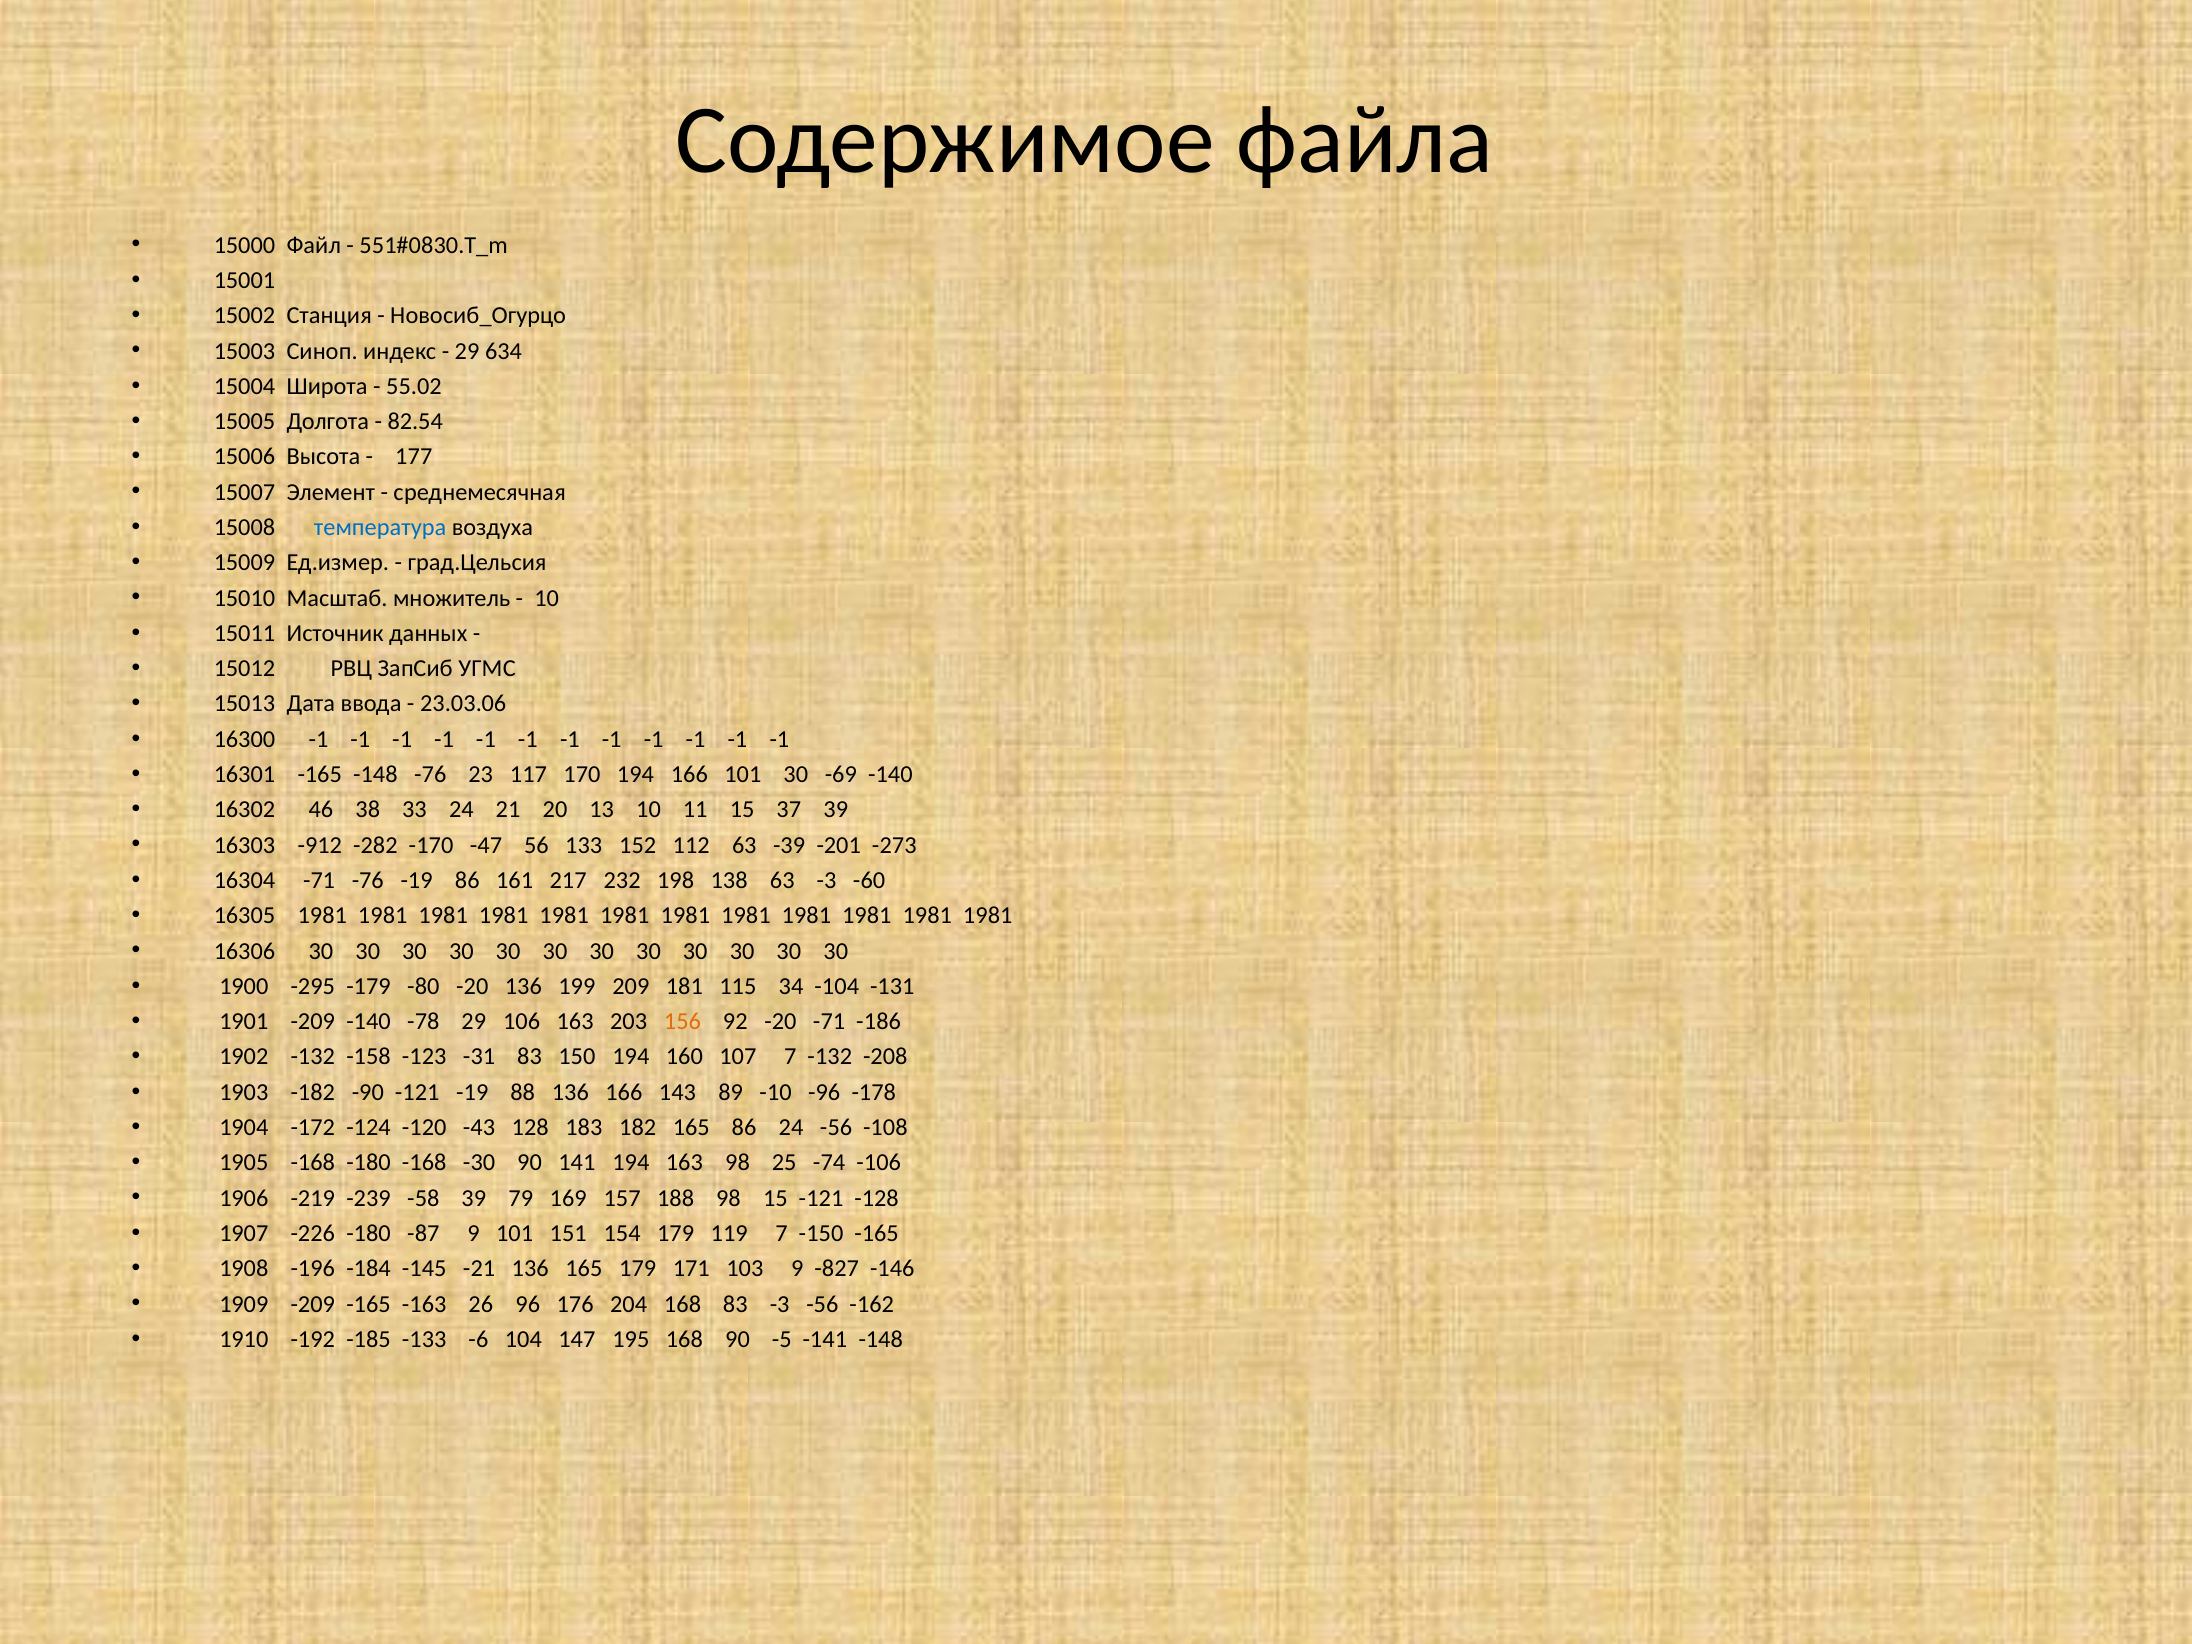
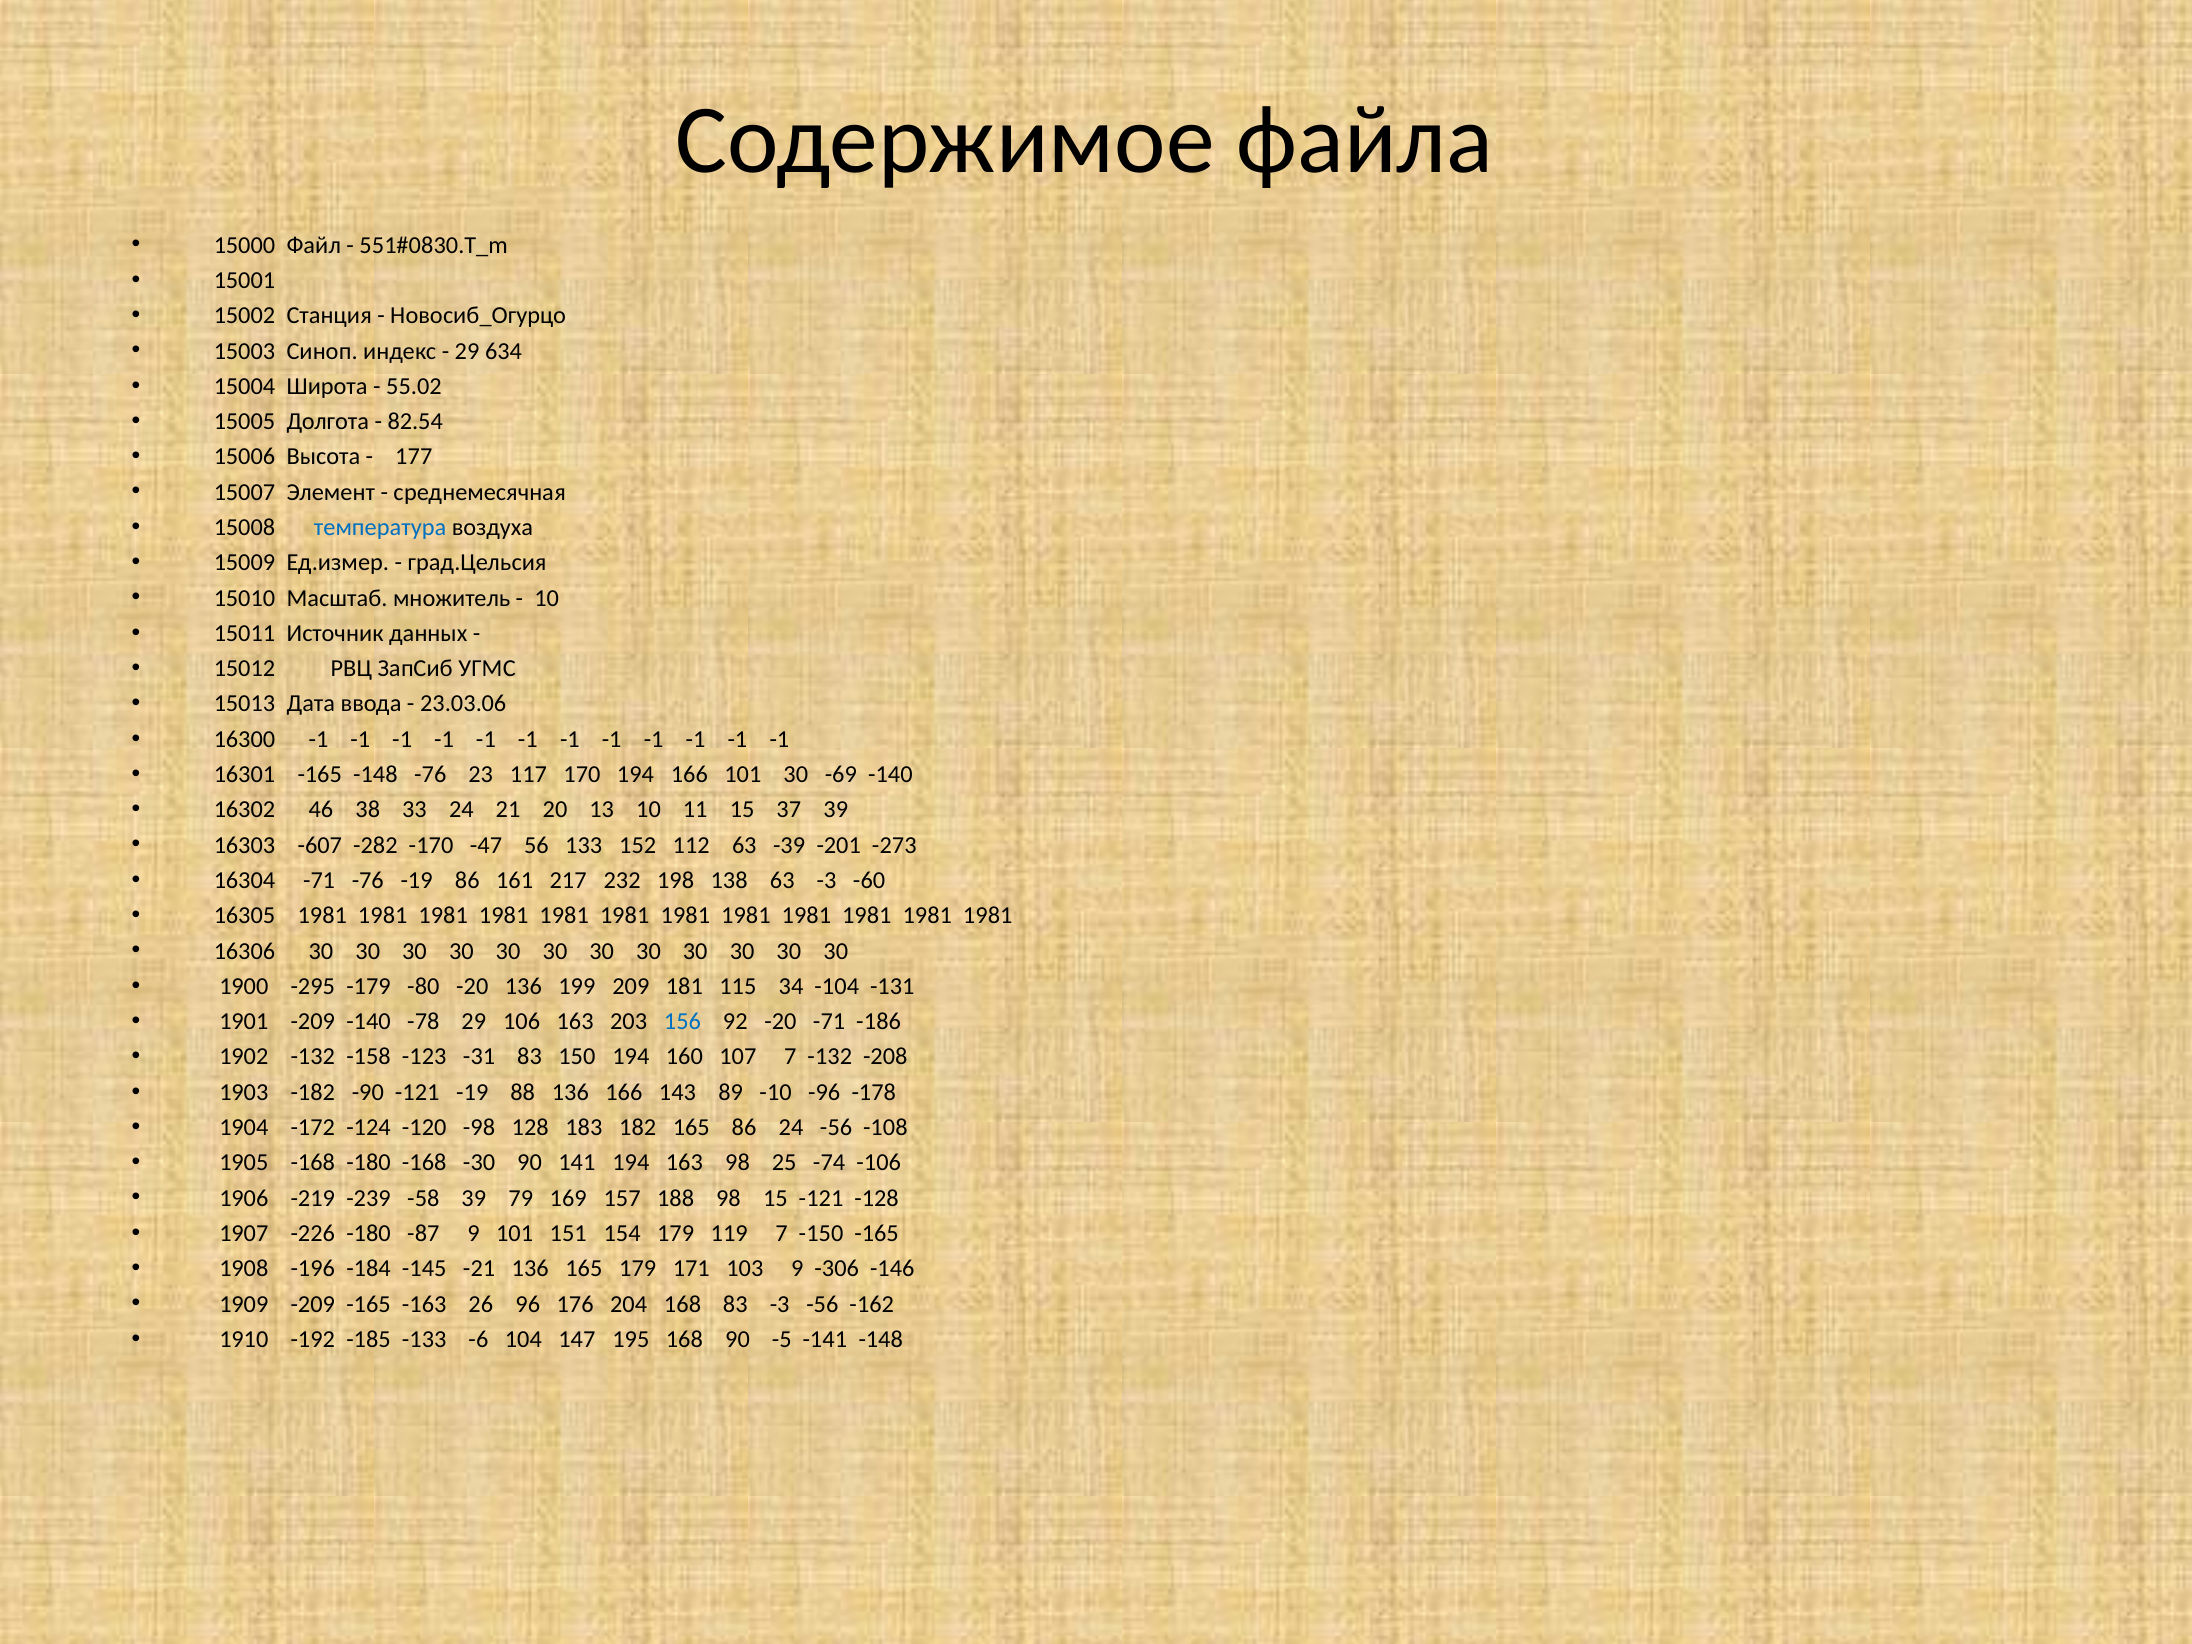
-912: -912 -> -607
156 colour: orange -> blue
-43: -43 -> -98
-827: -827 -> -306
